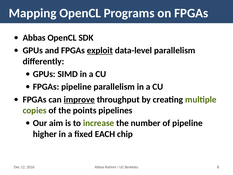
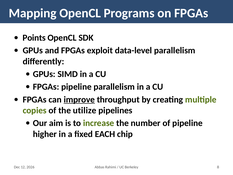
Abbas at (34, 38): Abbas -> Points
exploit underline: present -> none
points: points -> utilize
